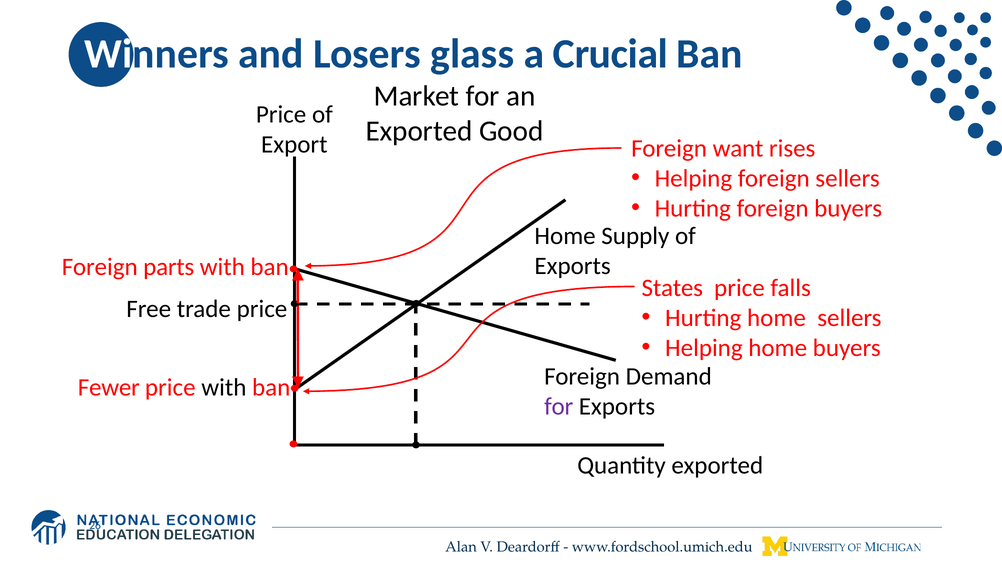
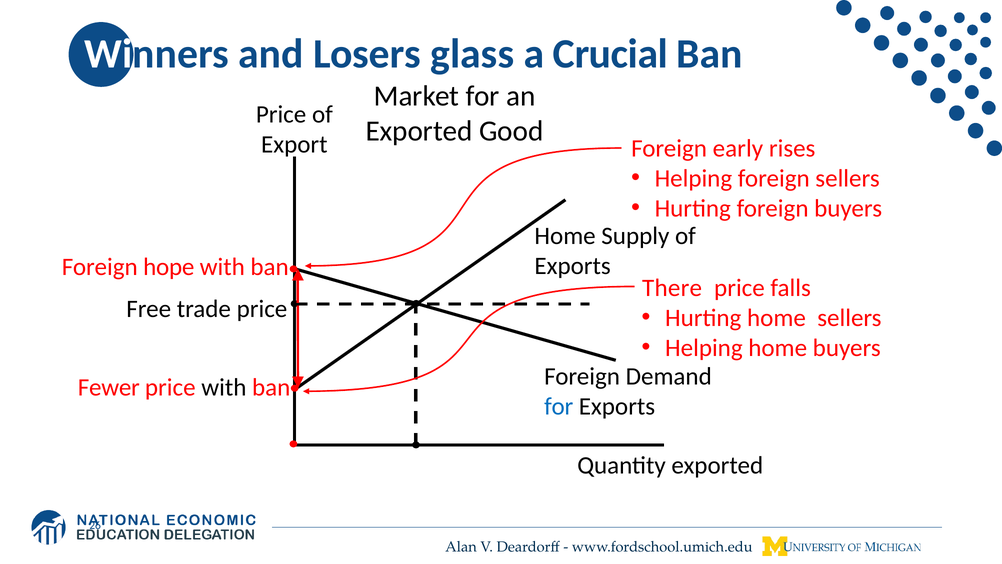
want: want -> early
parts: parts -> hope
States: States -> There
for at (559, 406) colour: purple -> blue
